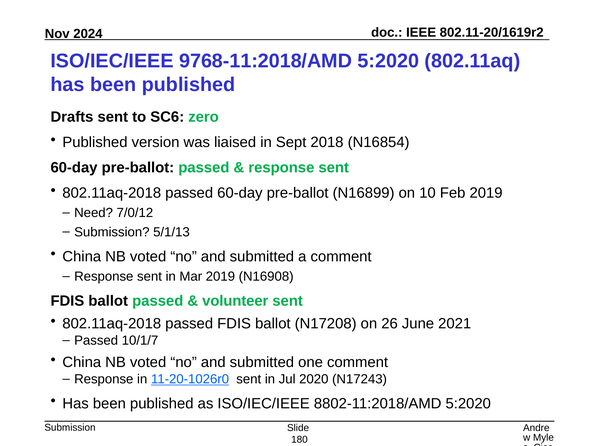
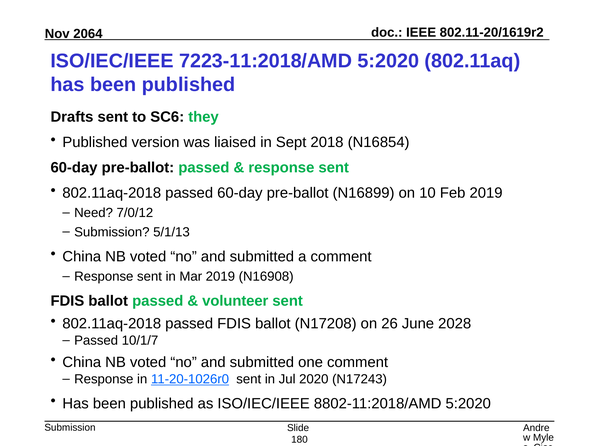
2024: 2024 -> 2064
9768-11:2018/AMD: 9768-11:2018/AMD -> 7223-11:2018/AMD
zero: zero -> they
2021: 2021 -> 2028
